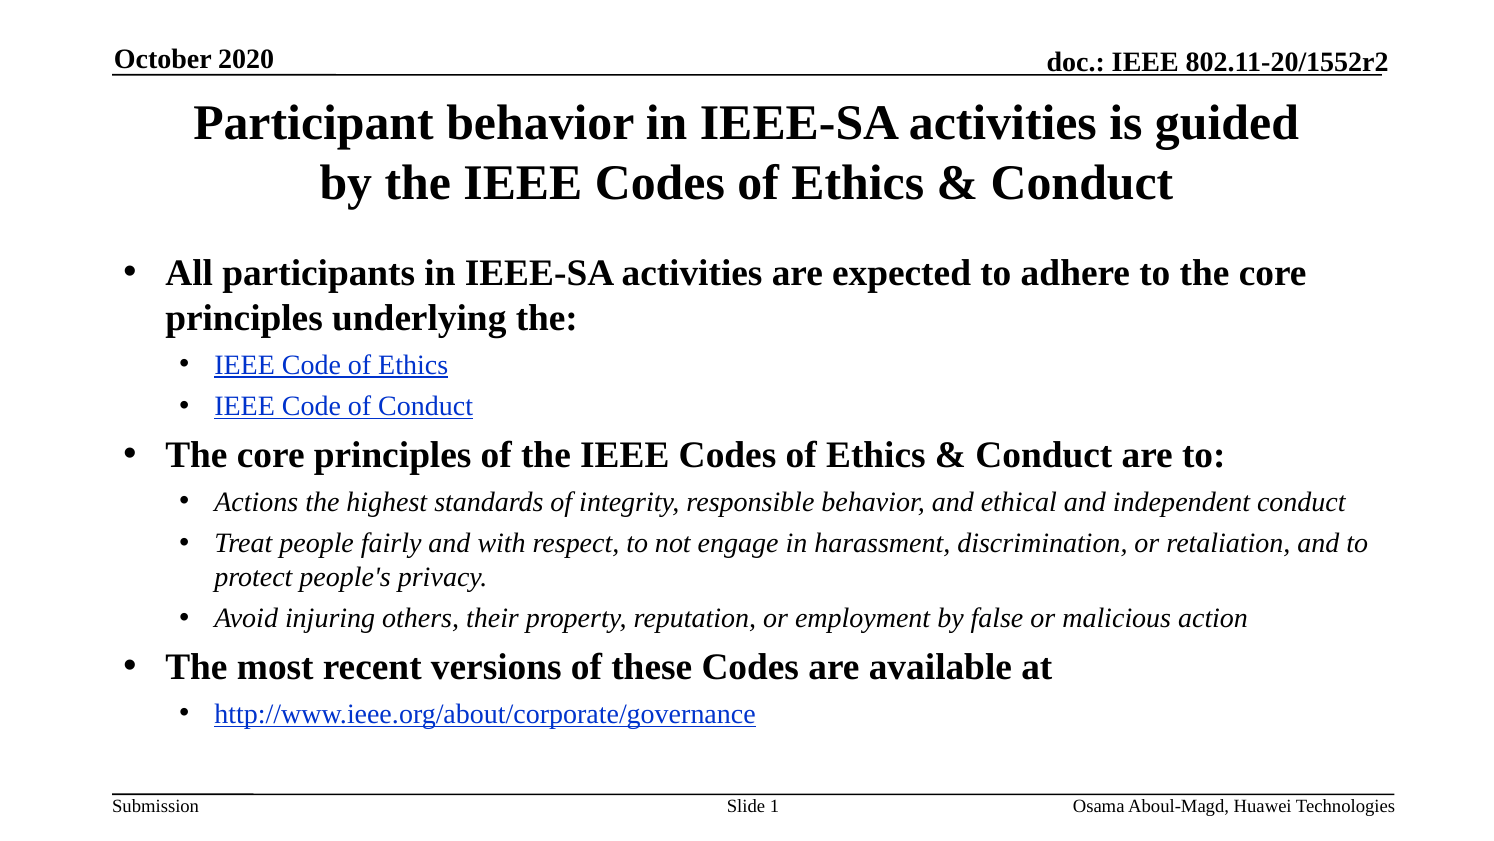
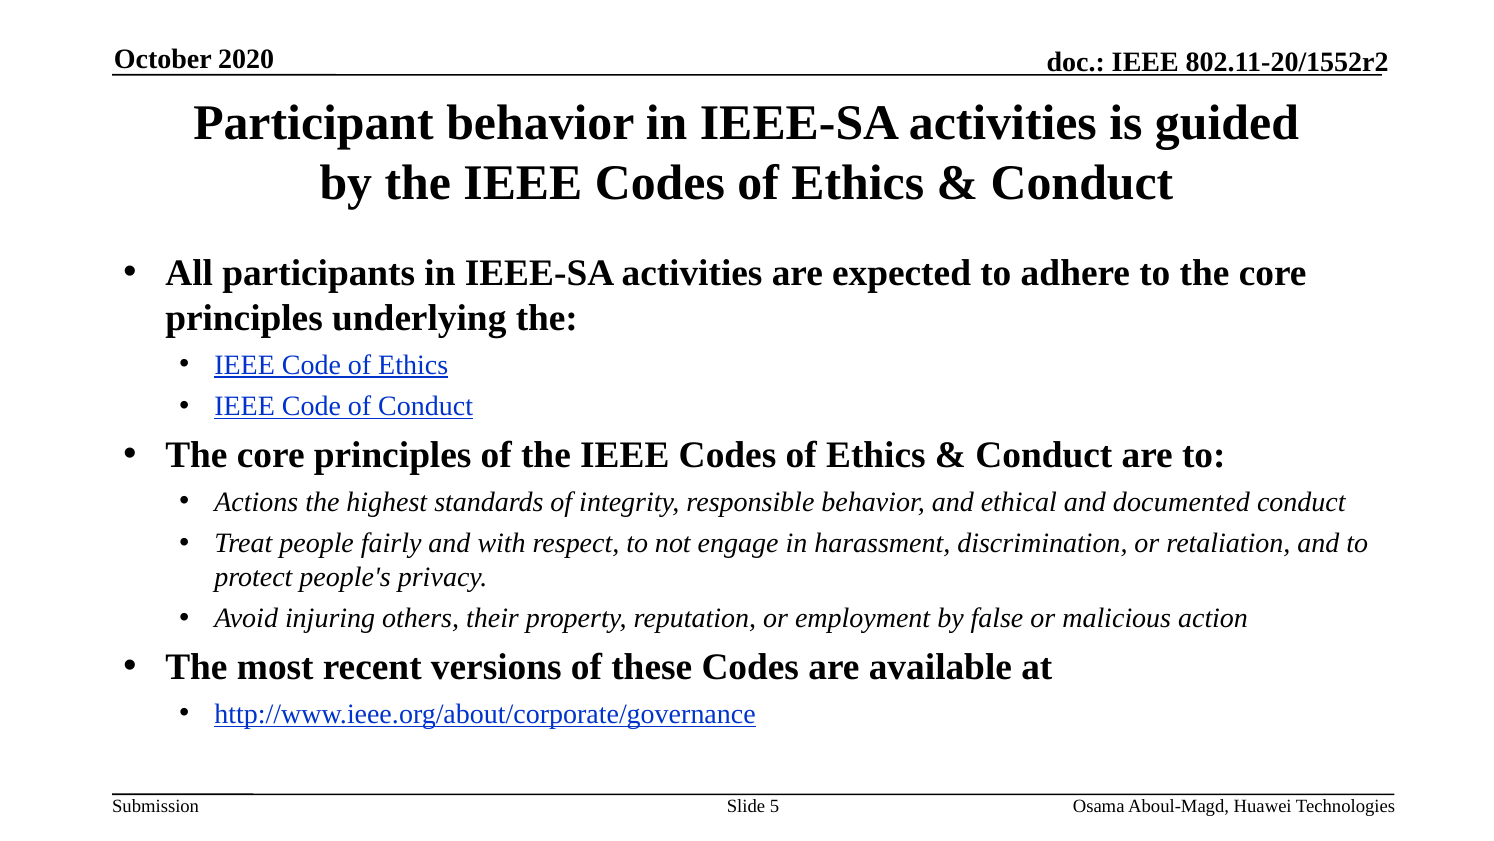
independent: independent -> documented
1: 1 -> 5
